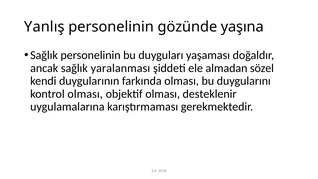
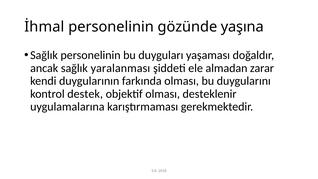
Yanlış: Yanlış -> İhmal
sözel: sözel -> zarar
kontrol olması: olması -> destek
